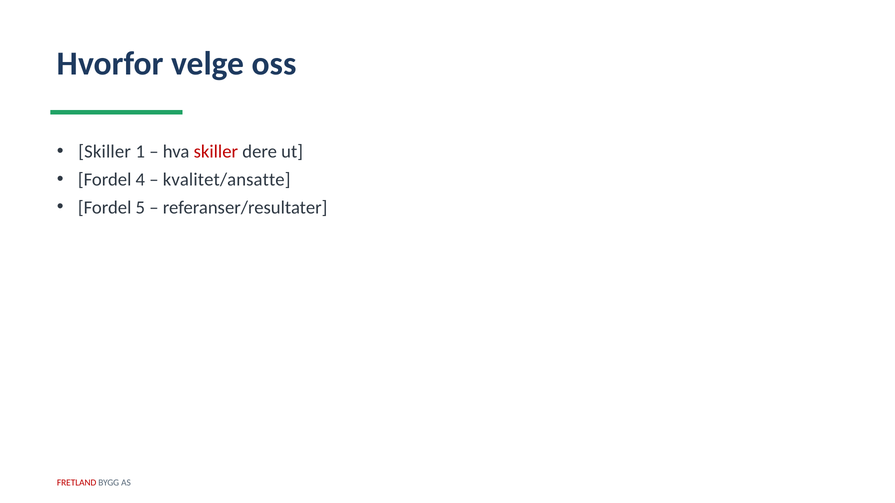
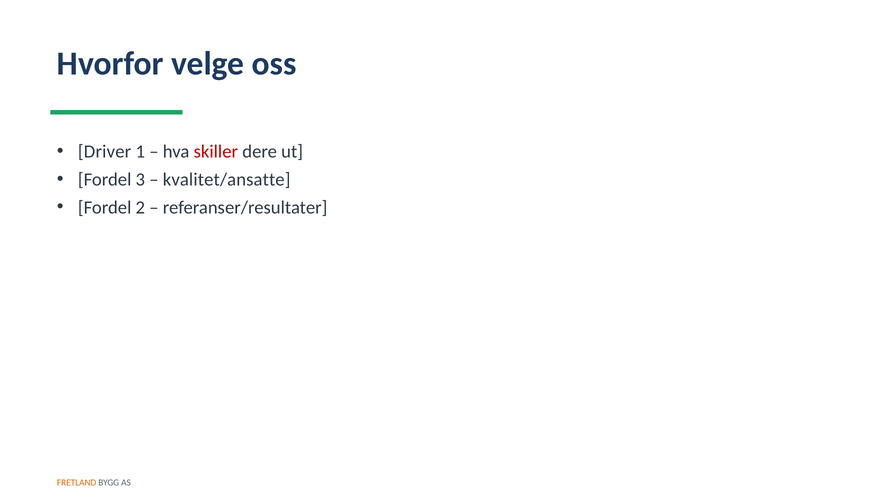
Skiller at (105, 152): Skiller -> Driver
4: 4 -> 3
5: 5 -> 2
FRETLAND colour: red -> orange
